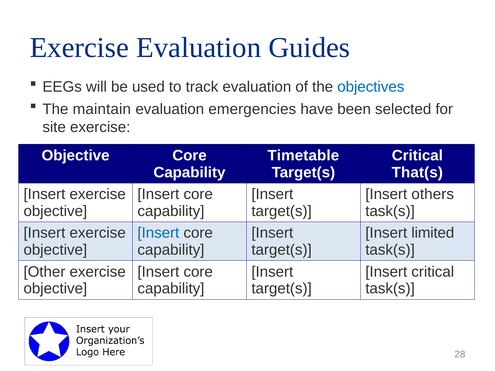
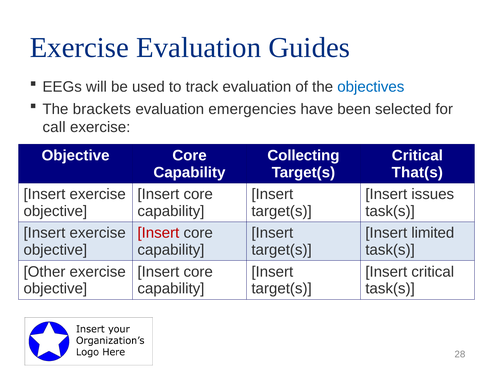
maintain: maintain -> brackets
site: site -> call
Timetable: Timetable -> Collecting
others: others -> issues
Insert at (158, 233) colour: blue -> red
